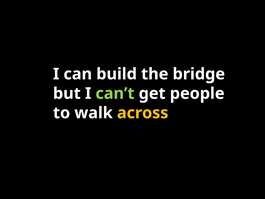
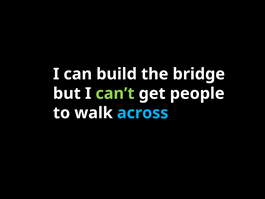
across colour: yellow -> light blue
